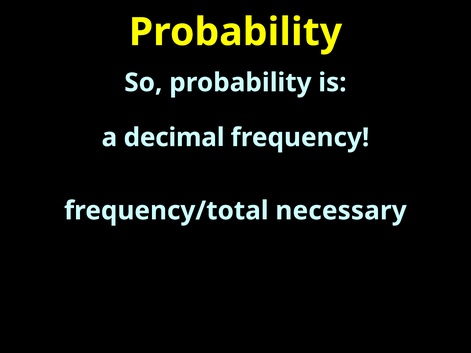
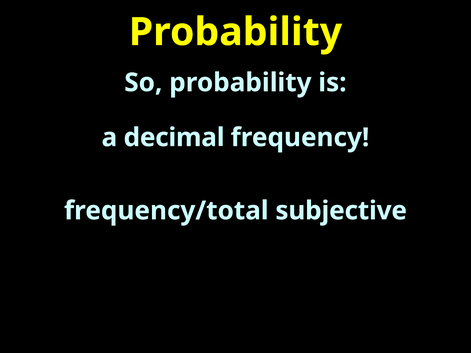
necessary: necessary -> subjective
